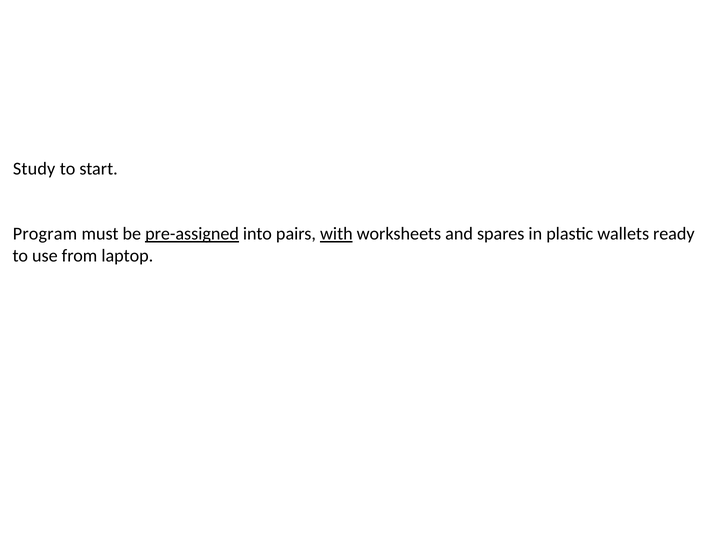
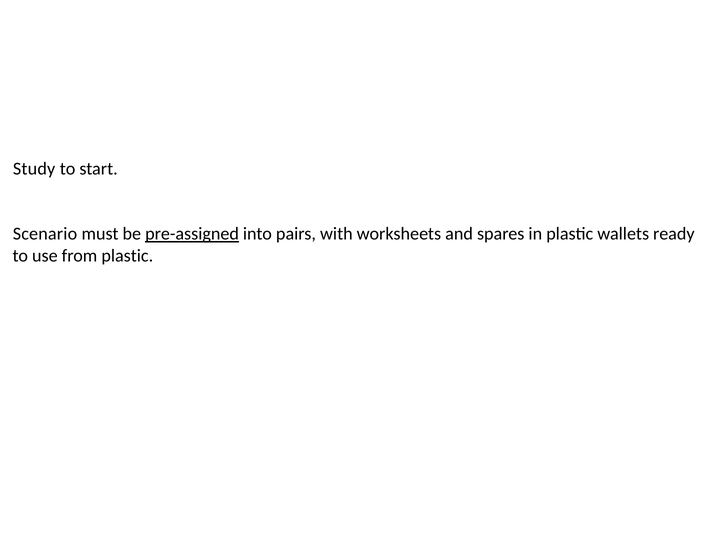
Program: Program -> Scenario
with underline: present -> none
from laptop: laptop -> plastic
